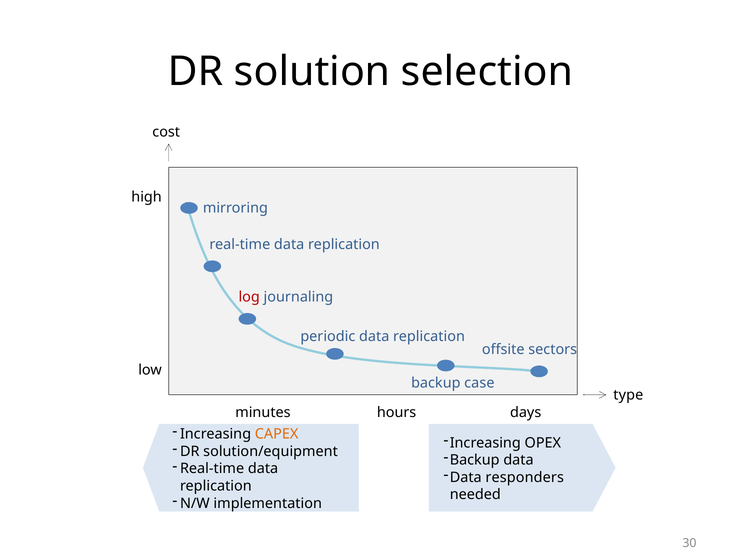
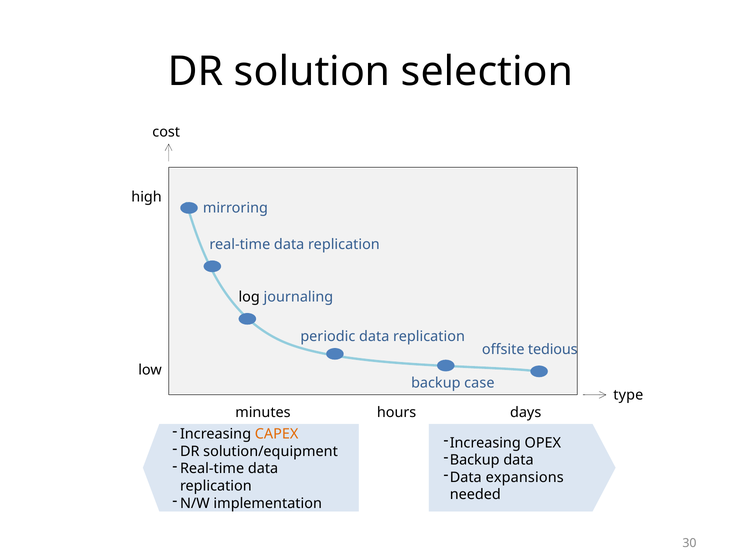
log colour: red -> black
sectors: sectors -> tedious
responders: responders -> expansions
